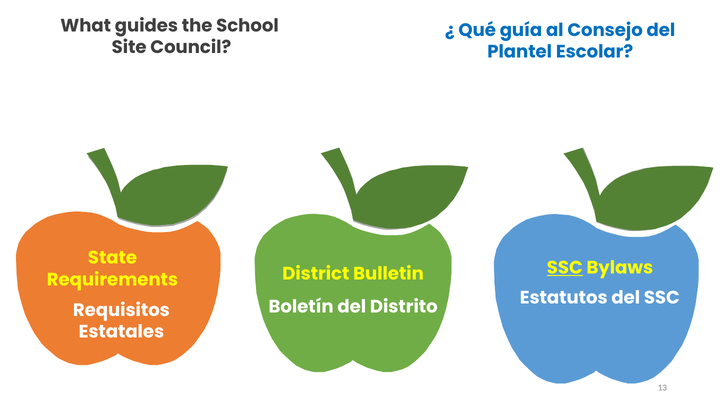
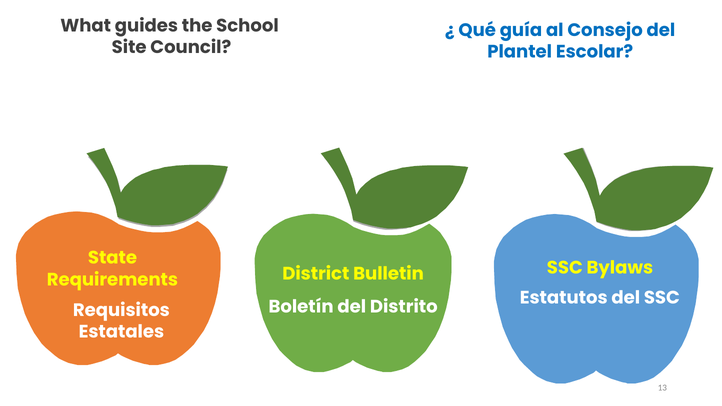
SSC at (565, 268) underline: present -> none
